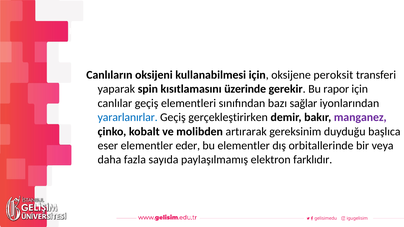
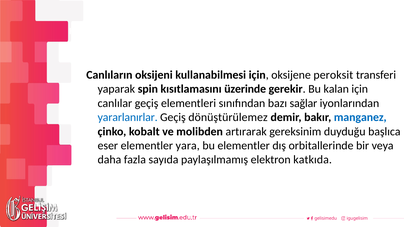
rapor: rapor -> kalan
gerçekleştirirken: gerçekleştirirken -> dönüştürülemez
manganez colour: purple -> blue
eder: eder -> yara
farklıdır: farklıdır -> katkıda
